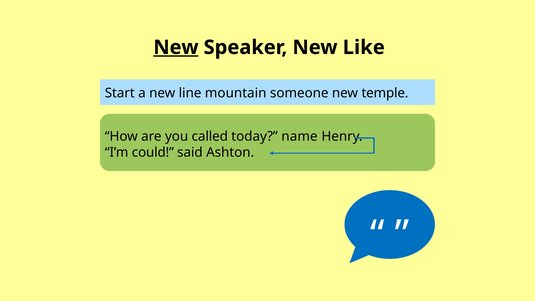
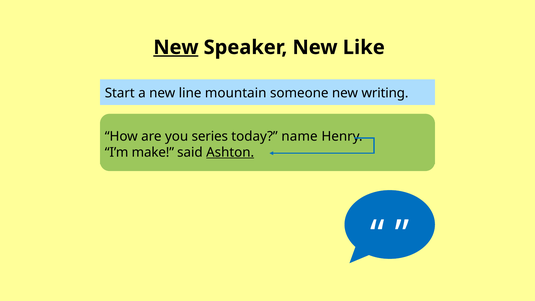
temple: temple -> writing
called: called -> series
could: could -> make
Ashton underline: none -> present
